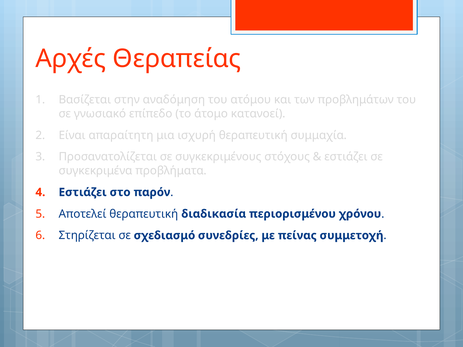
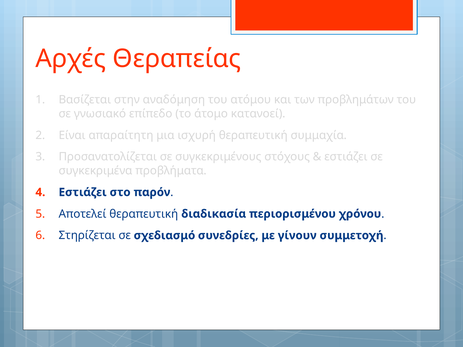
πείνας: πείνας -> γίνουν
